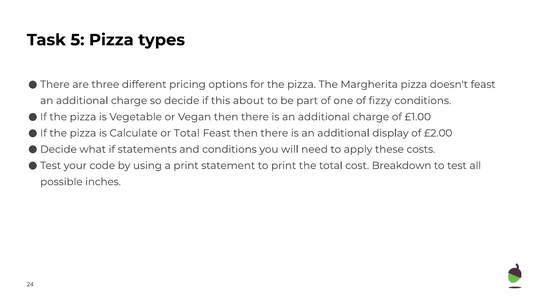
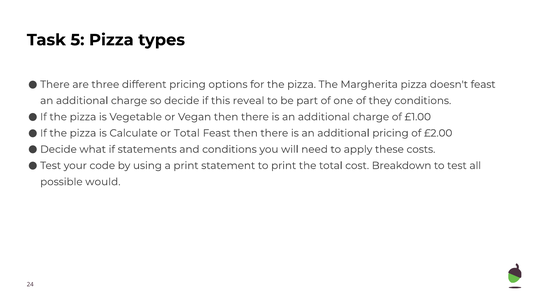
about: about -> reveal
fizzy: fizzy -> they
additional display: display -> pricing
inches: inches -> would
